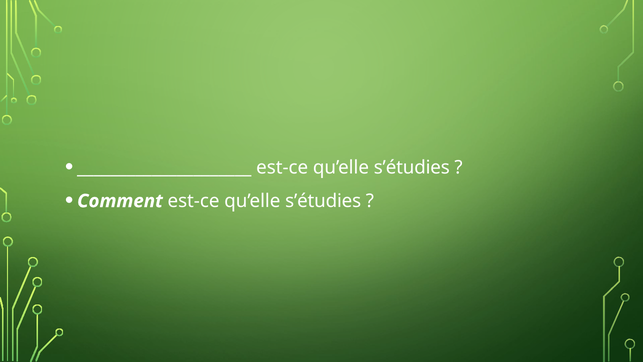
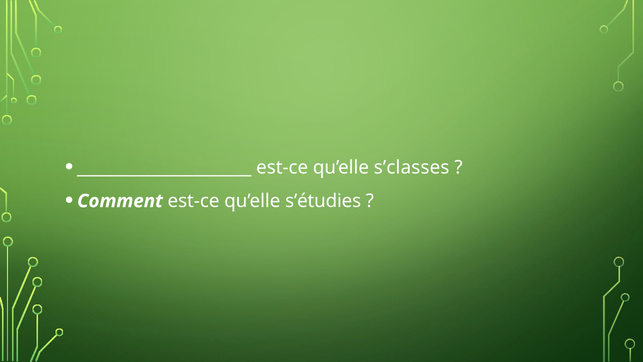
s’étudies at (412, 167): s’étudies -> s’classes
